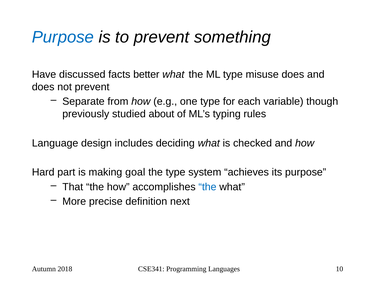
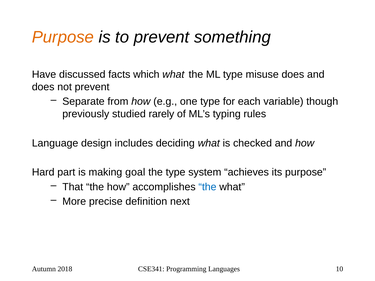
Purpose at (63, 37) colour: blue -> orange
better: better -> which
about: about -> rarely
